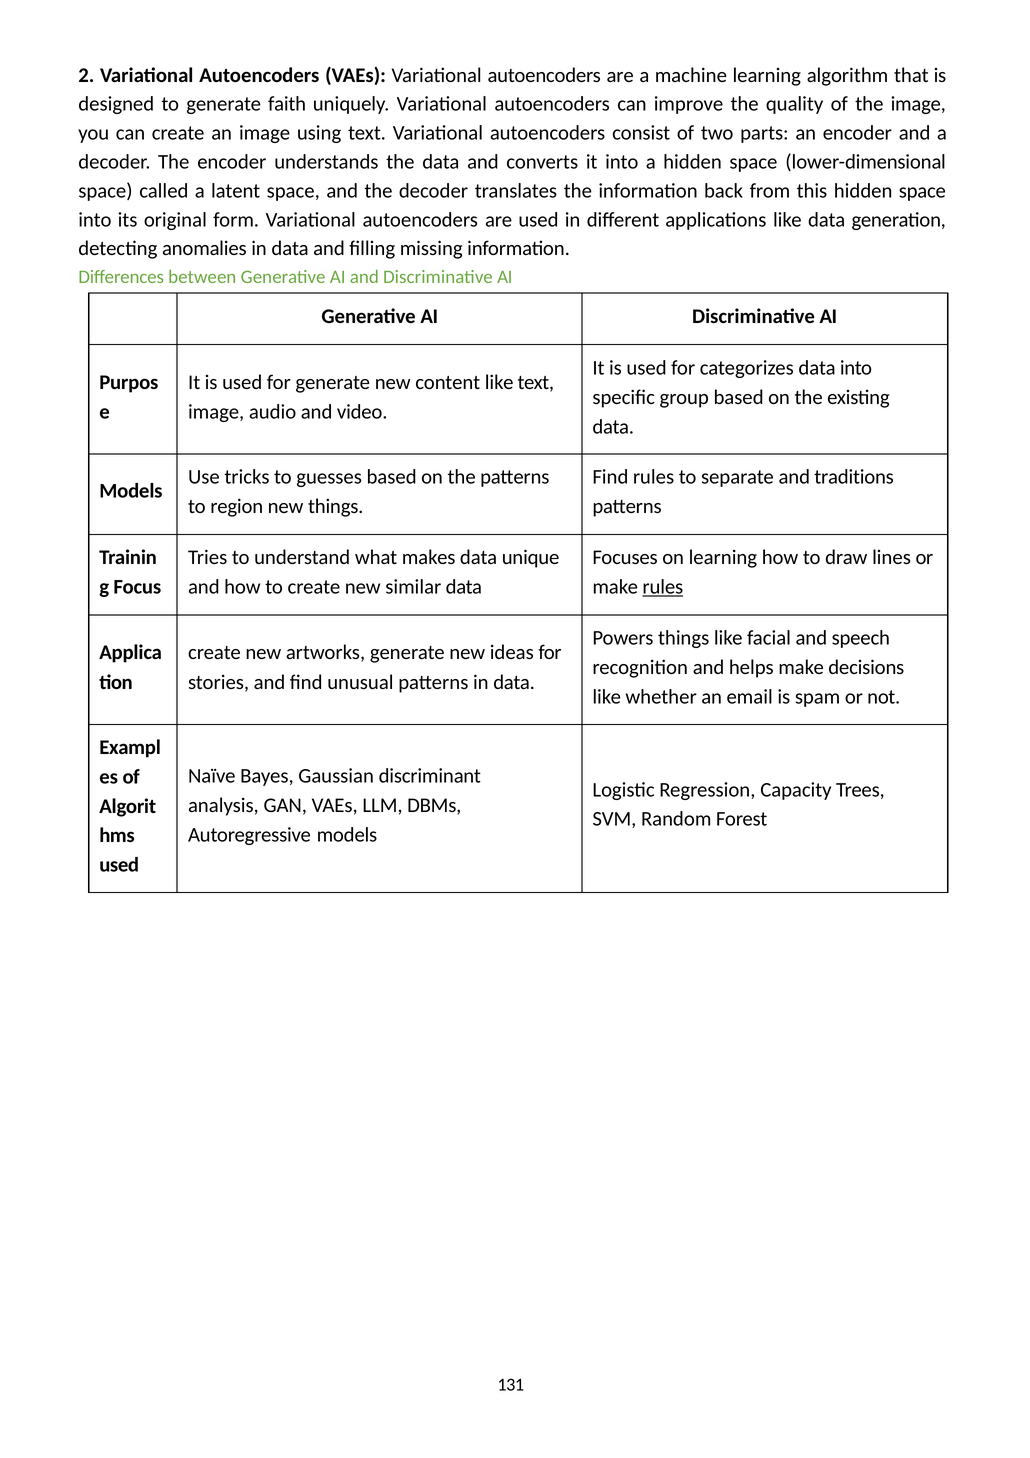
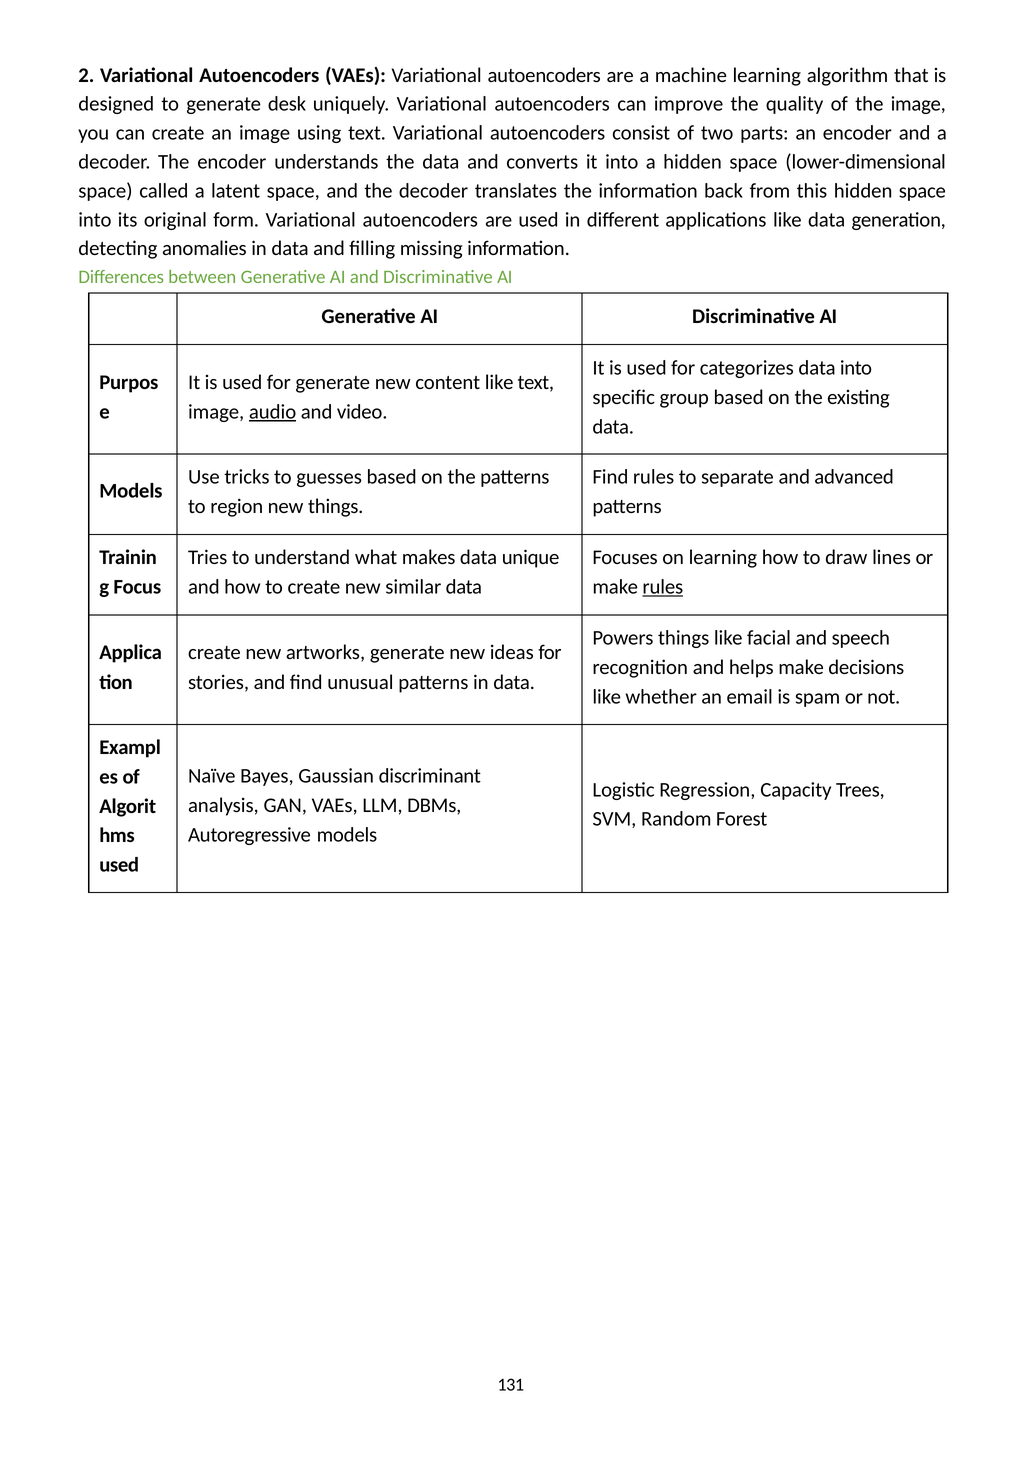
faith: faith -> desk
audio underline: none -> present
traditions: traditions -> advanced
